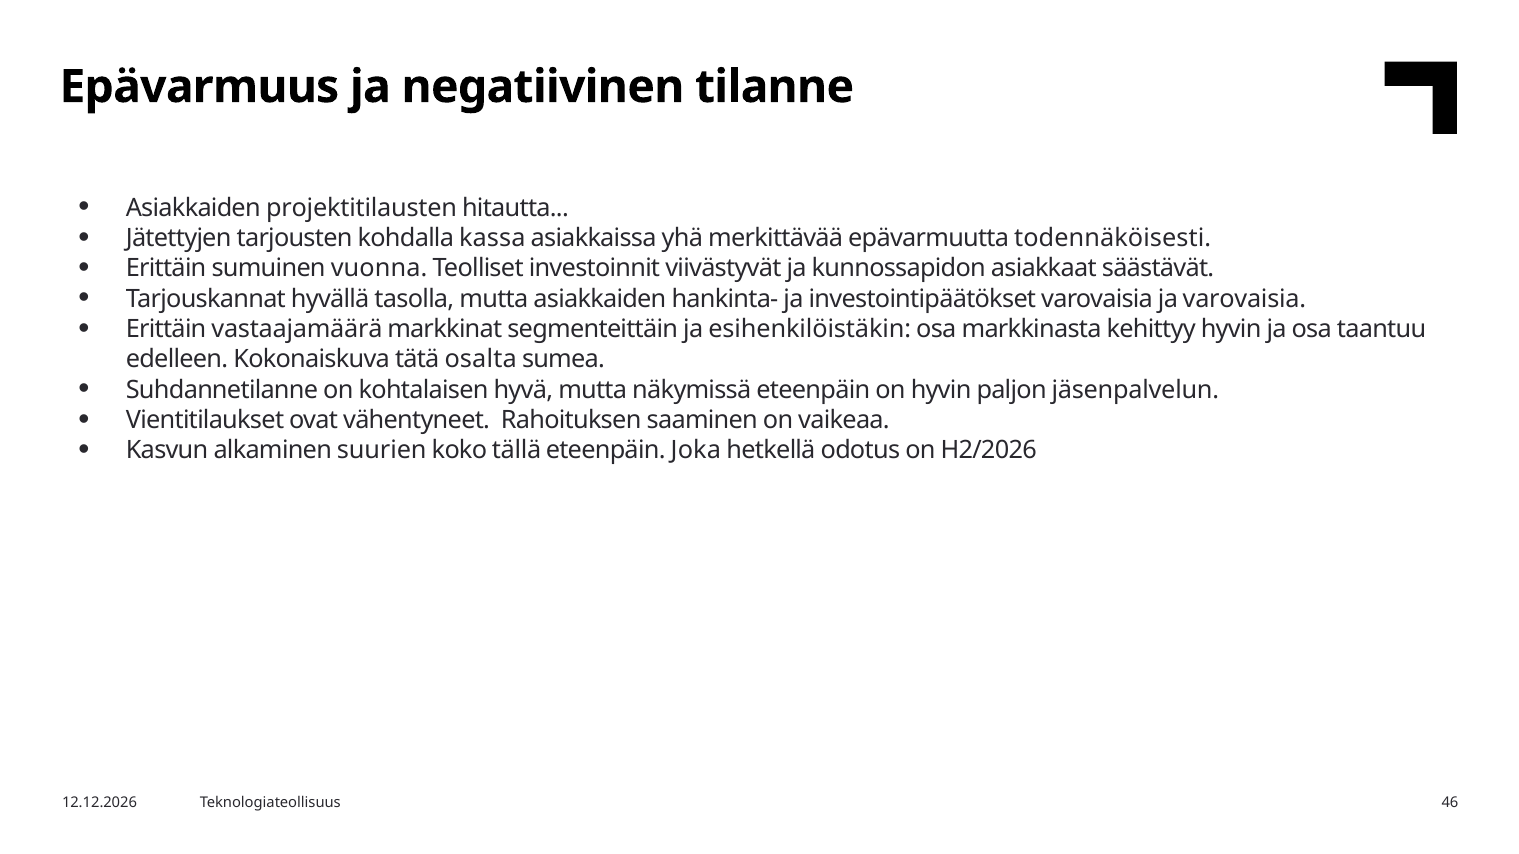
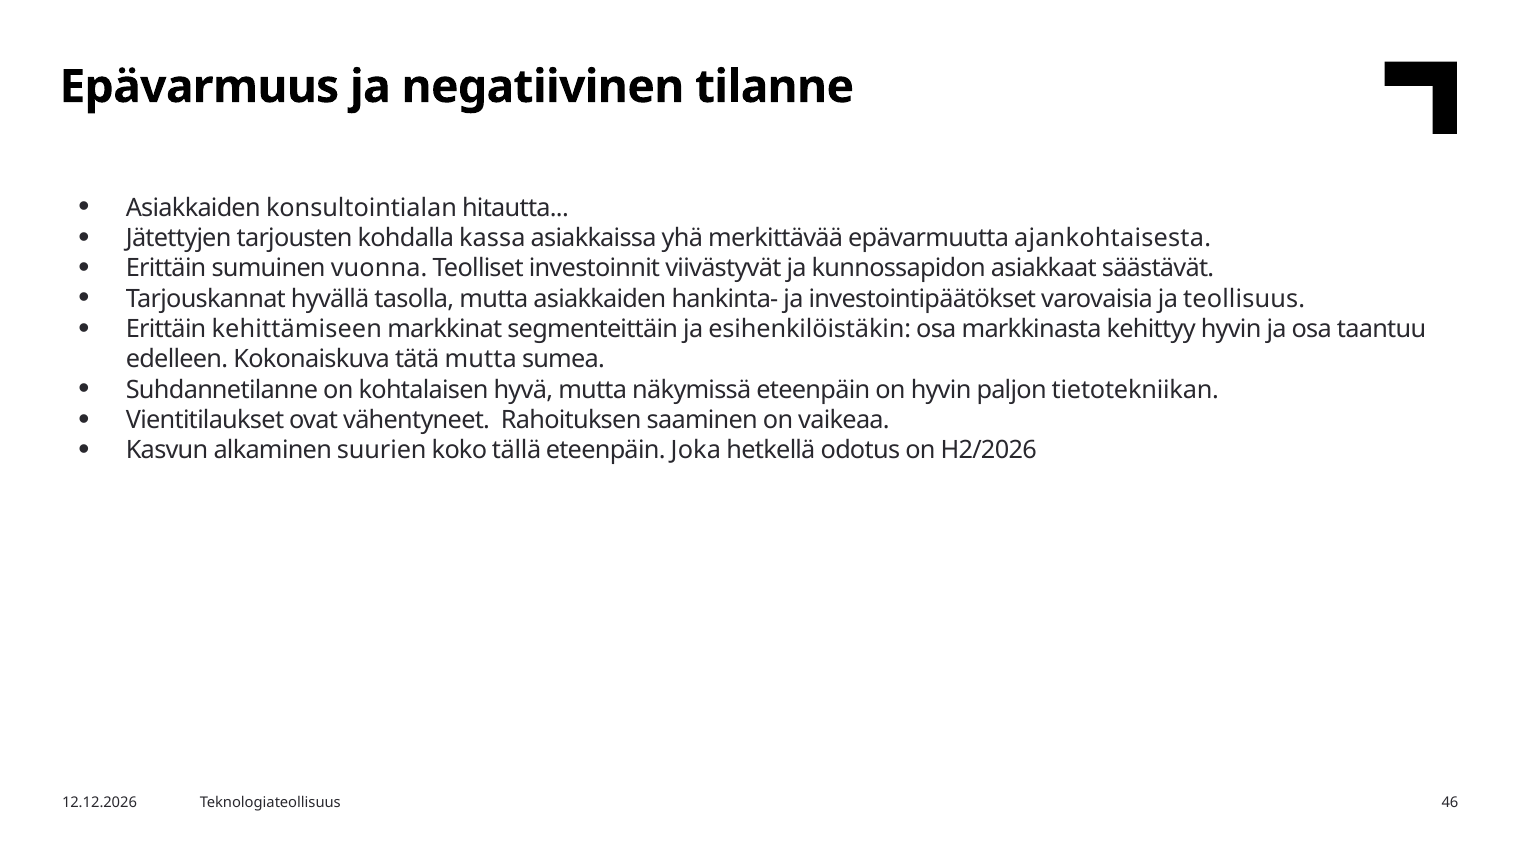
projektitilausten: projektitilausten -> konsultointialan
todennäköisesti: todennäköisesti -> ajankohtaisesta
ja varovaisia: varovaisia -> teollisuus
vastaajamäärä: vastaajamäärä -> kehittämiseen
tätä osalta: osalta -> mutta
jäsenpalvelun: jäsenpalvelun -> tietotekniikan
